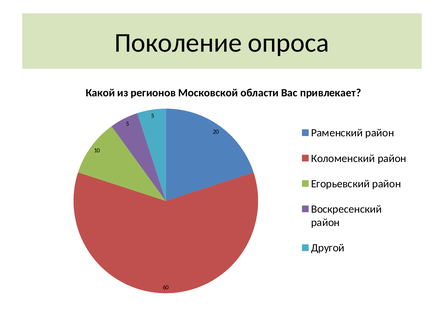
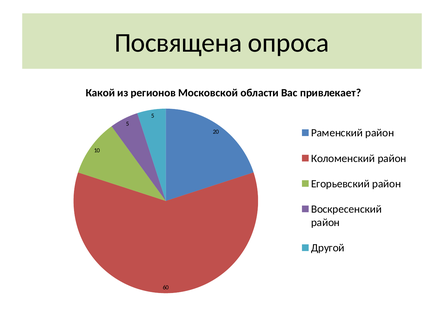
Поколение: Поколение -> Посвящена
